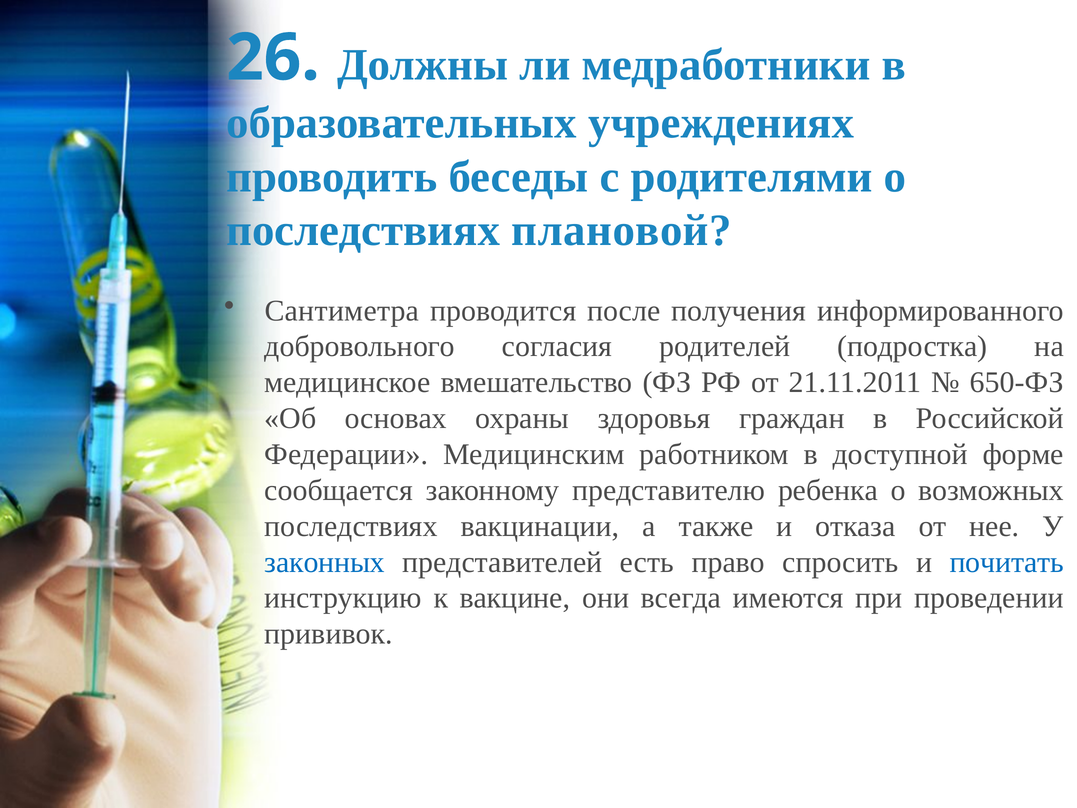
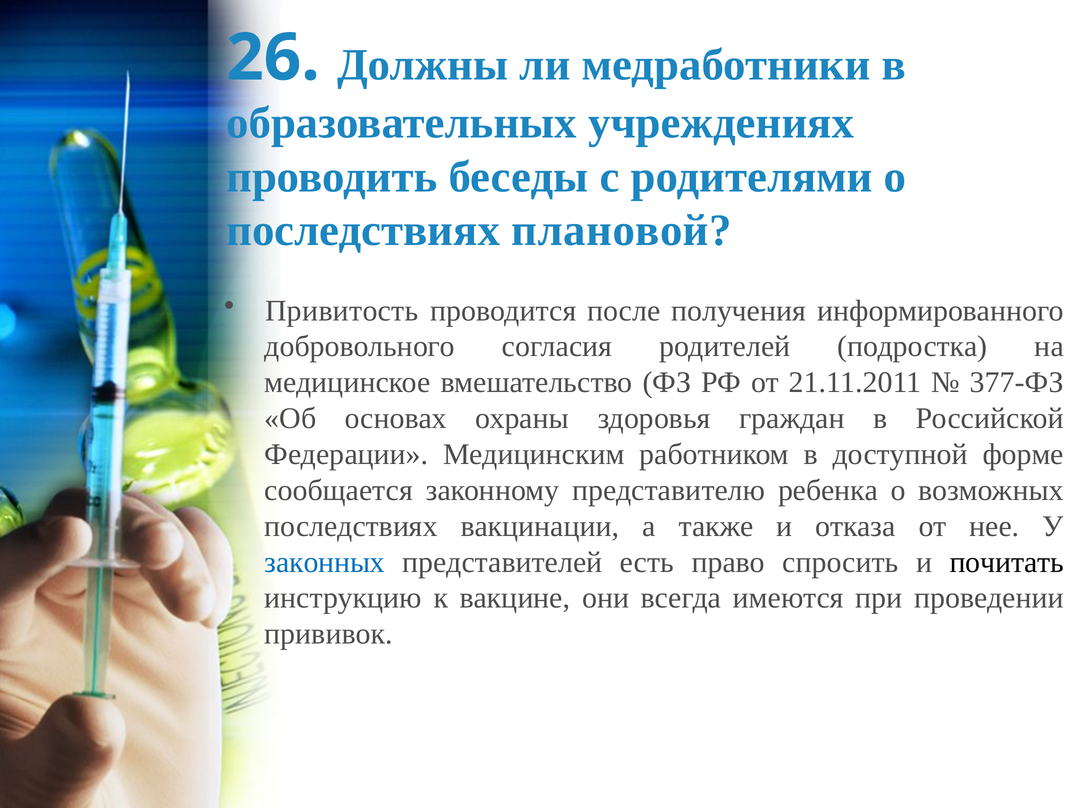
Сантиметра: Сантиметра -> Привитость
650-ФЗ: 650-ФЗ -> 377-ФЗ
почитать colour: blue -> black
